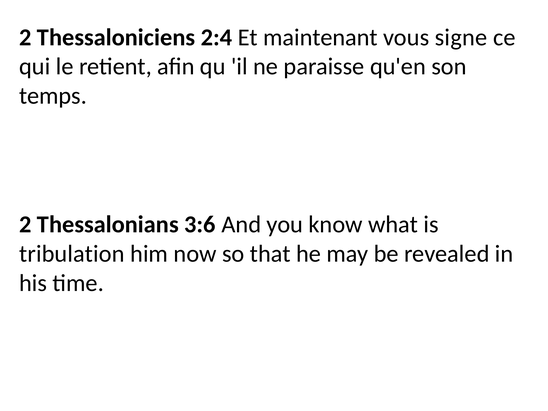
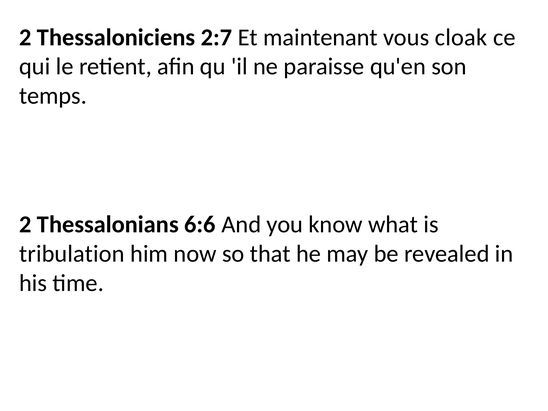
2:4: 2:4 -> 2:7
signe: signe -> cloak
3:6: 3:6 -> 6:6
